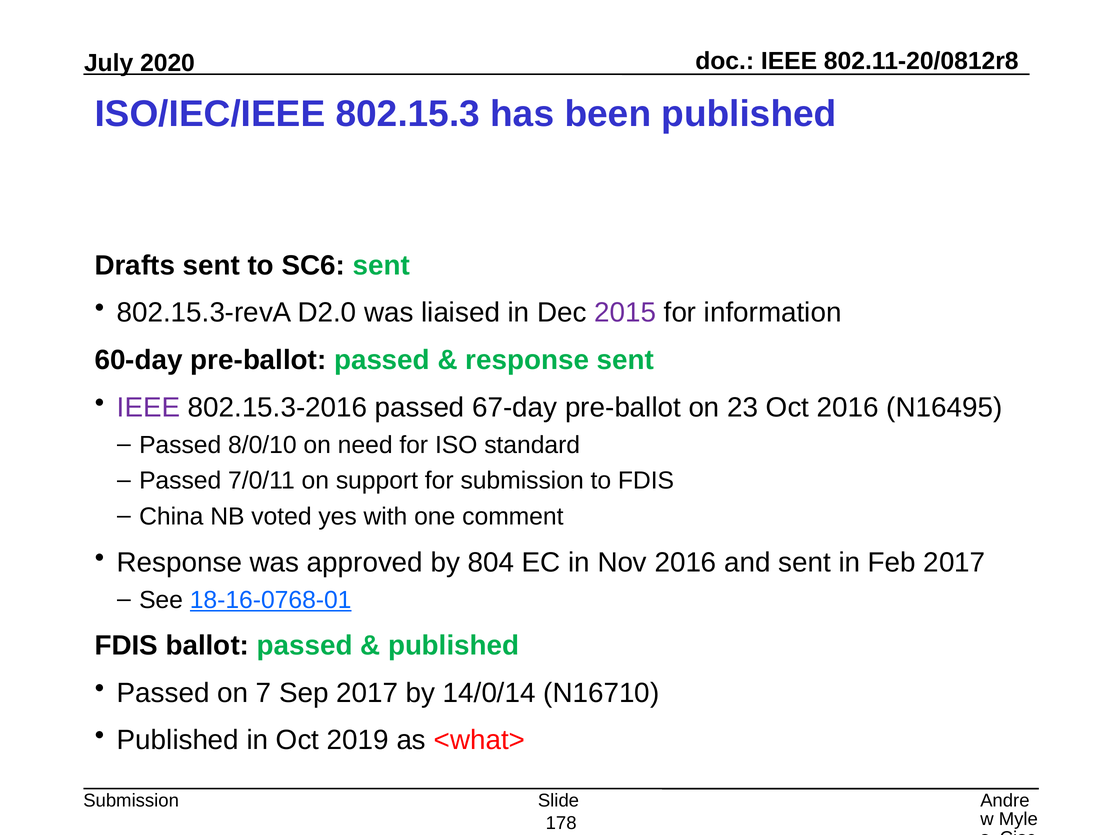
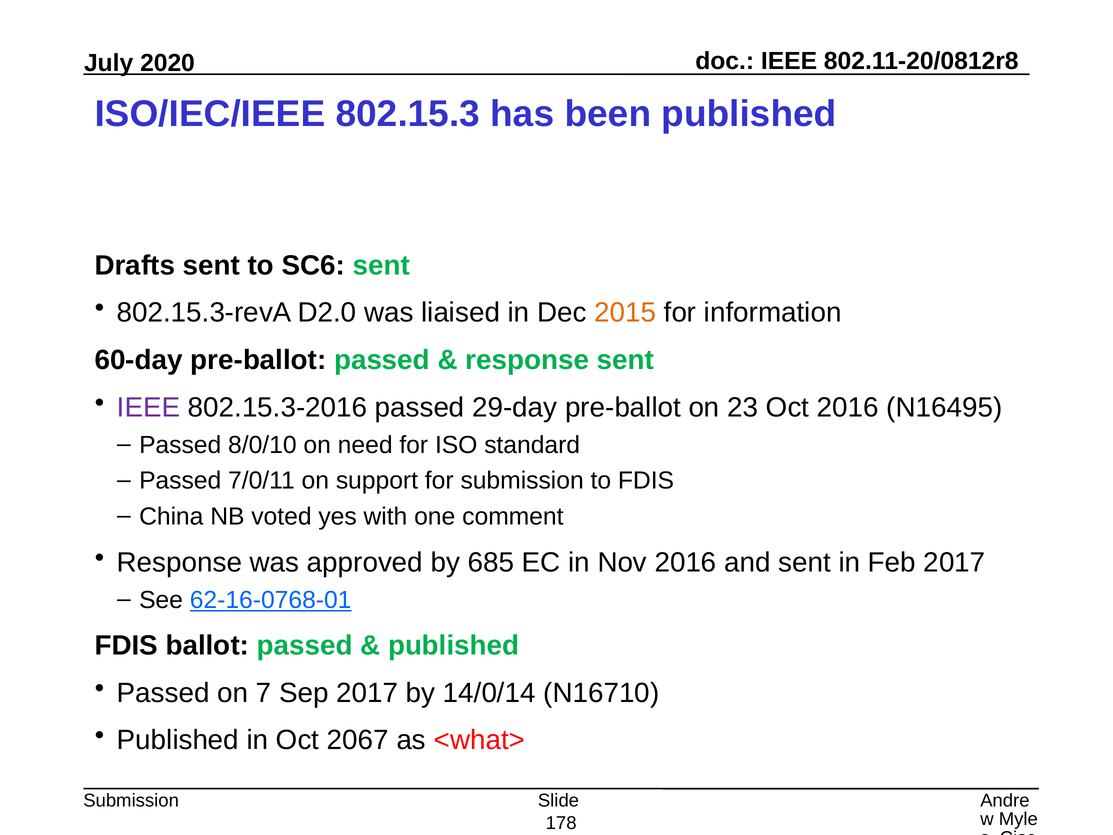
2015 colour: purple -> orange
67-day: 67-day -> 29-day
804: 804 -> 685
18-16-0768-01: 18-16-0768-01 -> 62-16-0768-01
2019: 2019 -> 2067
